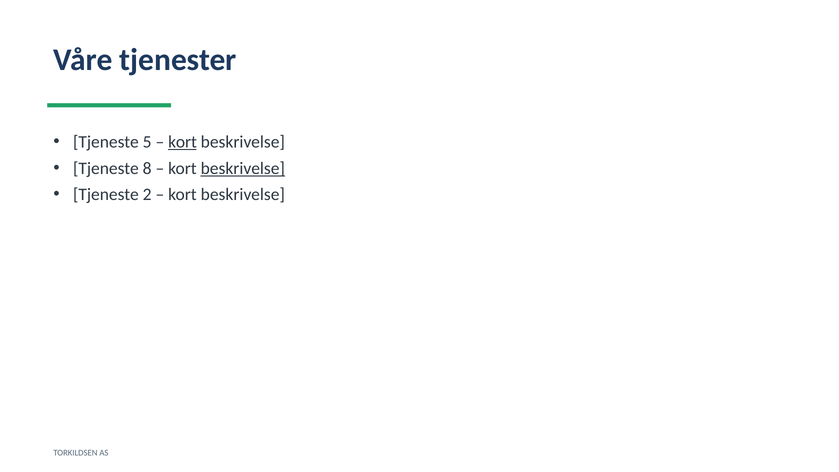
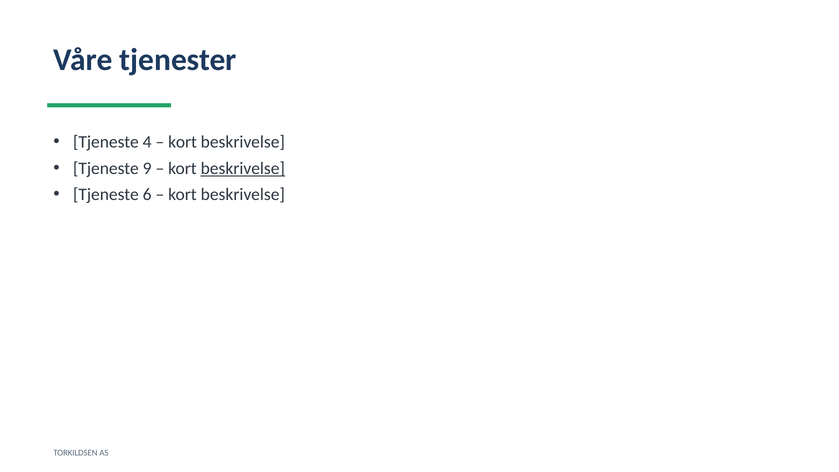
5: 5 -> 4
kort at (183, 142) underline: present -> none
8: 8 -> 9
2: 2 -> 6
